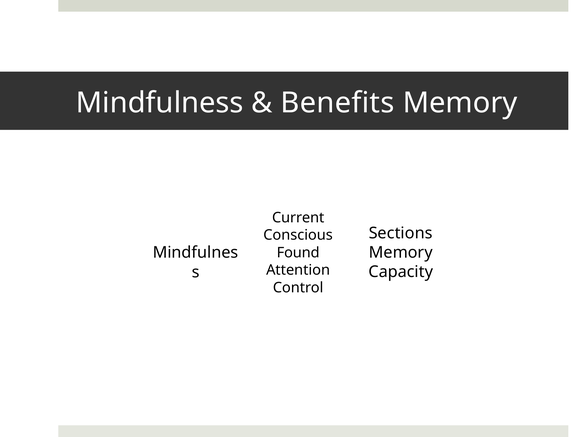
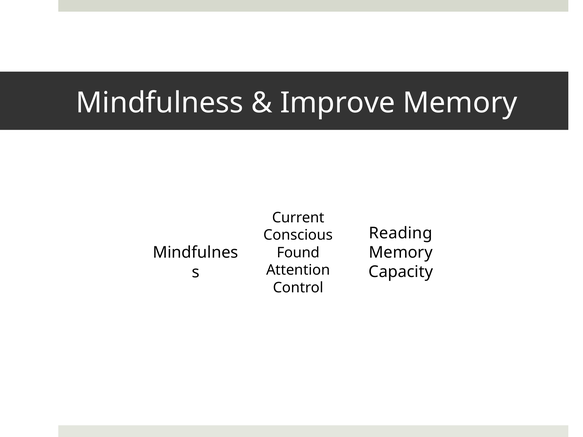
Benefits: Benefits -> Improve
Sections: Sections -> Reading
